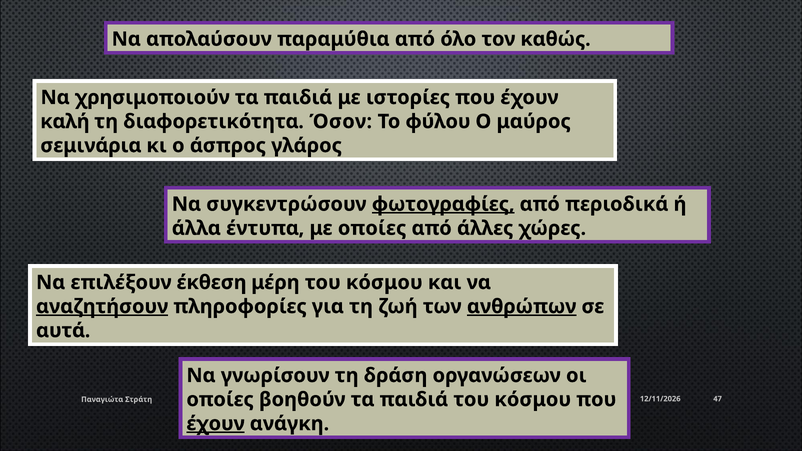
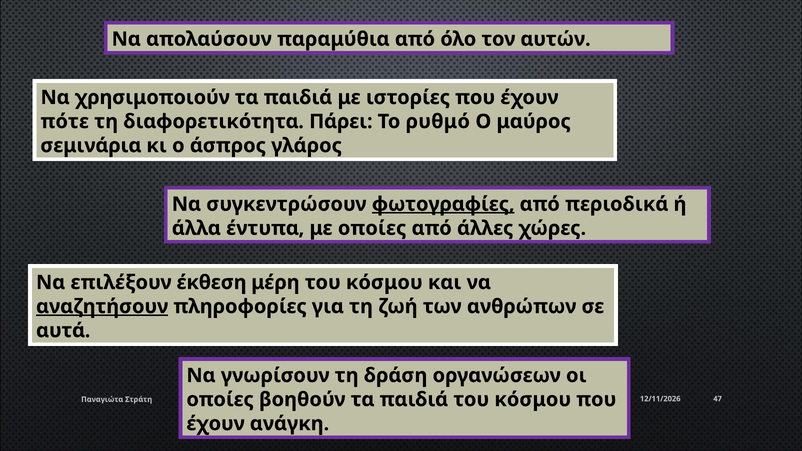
καθώς: καθώς -> αυτών
καλή: καλή -> πότε
Όσον: Όσον -> Πάρει
φύλου: φύλου -> ρυθμό
ανθρώπων underline: present -> none
έχουν at (216, 424) underline: present -> none
